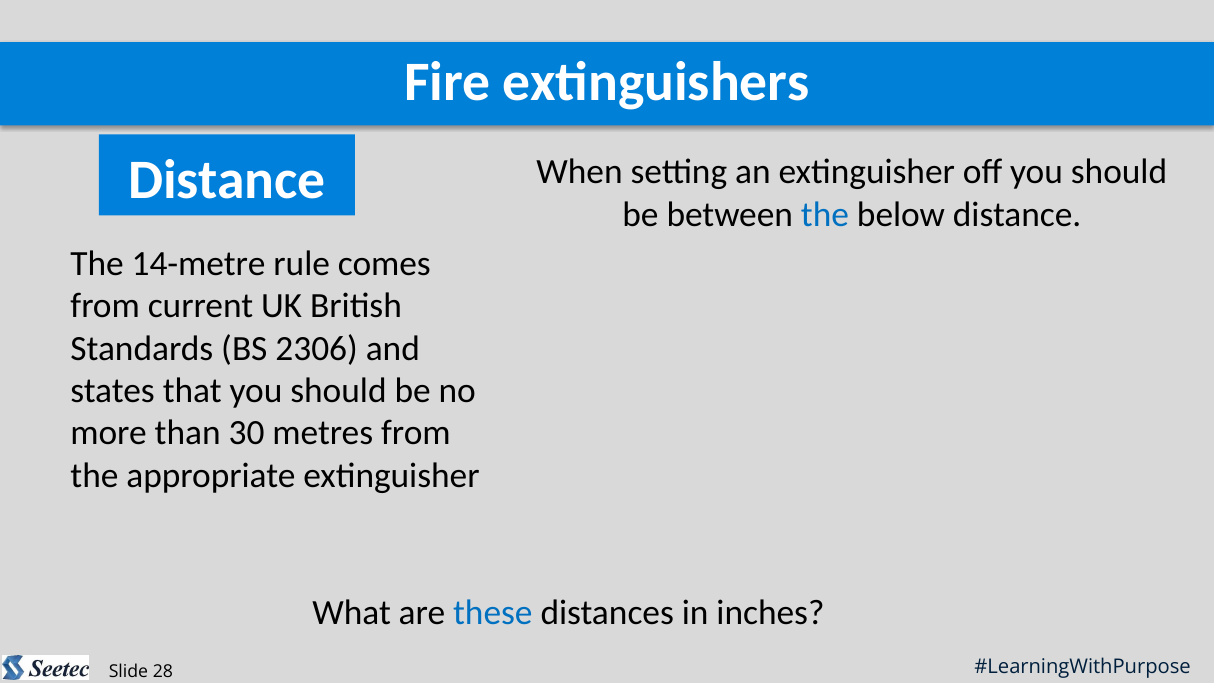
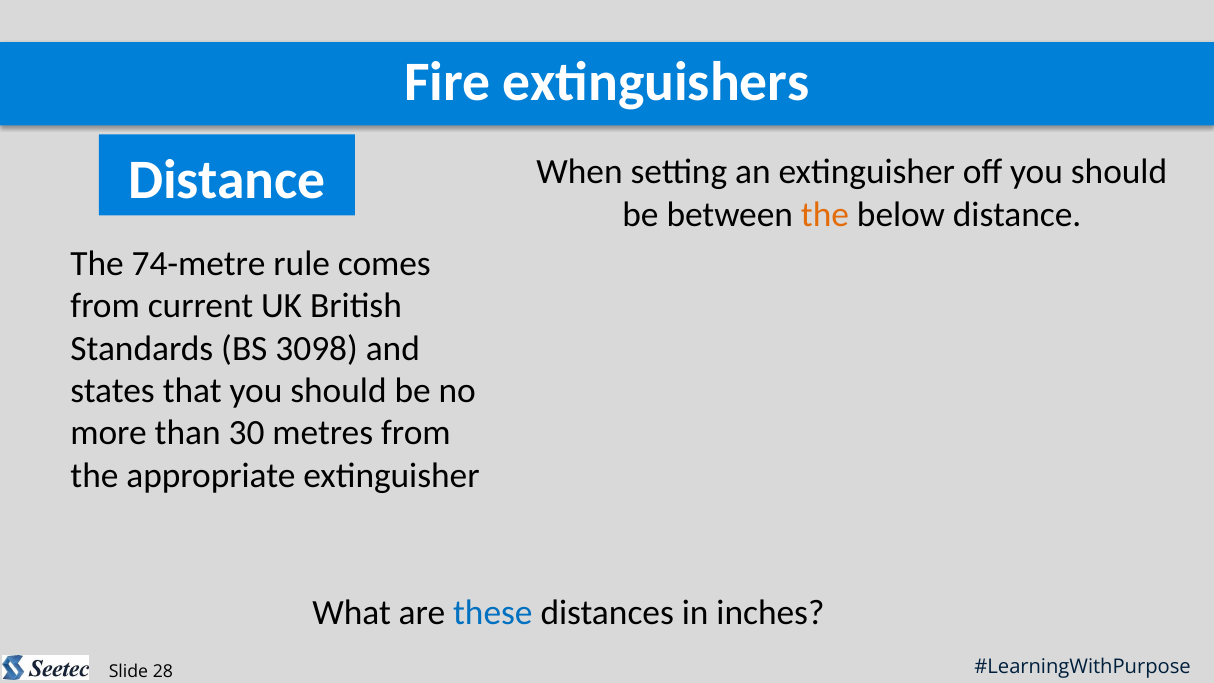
the at (825, 214) colour: blue -> orange
14-metre: 14-metre -> 74-metre
2306: 2306 -> 3098
